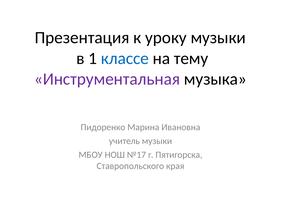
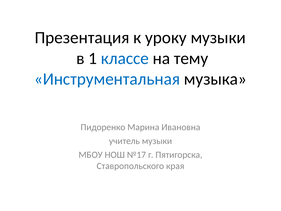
Инструментальная colour: purple -> blue
